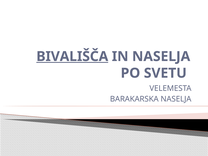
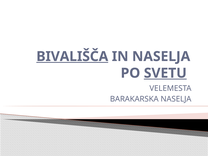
SVETU underline: none -> present
